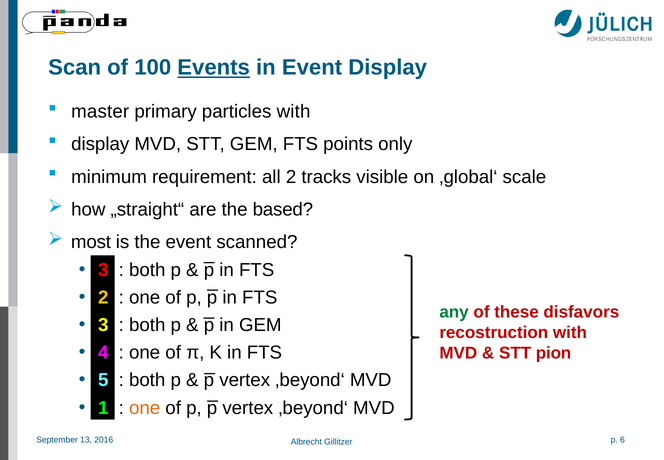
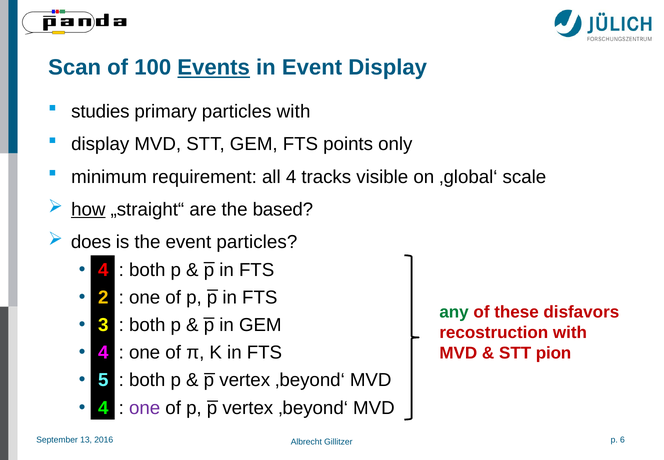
master: master -> studies
all 2: 2 -> 4
how underline: none -> present
most: most -> does
event scanned: scanned -> particles
3 at (103, 270): 3 -> 4
1 at (103, 408): 1 -> 4
one at (145, 408) colour: orange -> purple
